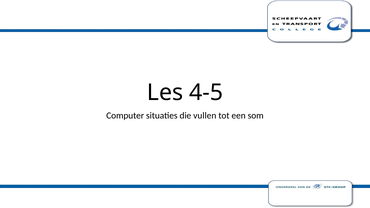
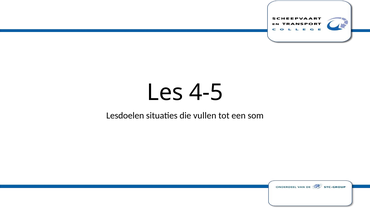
Computer: Computer -> Lesdoelen
